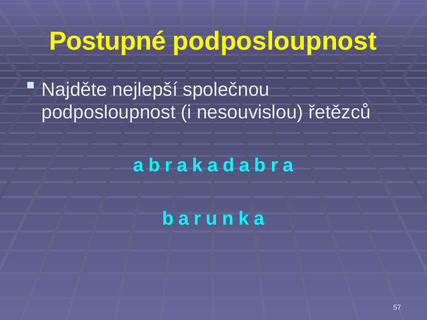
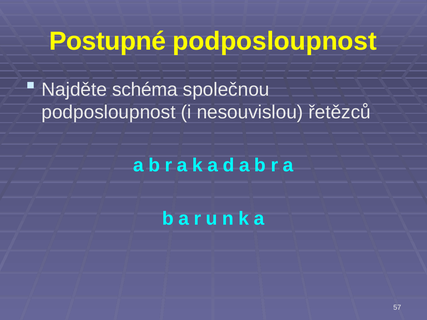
nejlepší: nejlepší -> schéma
